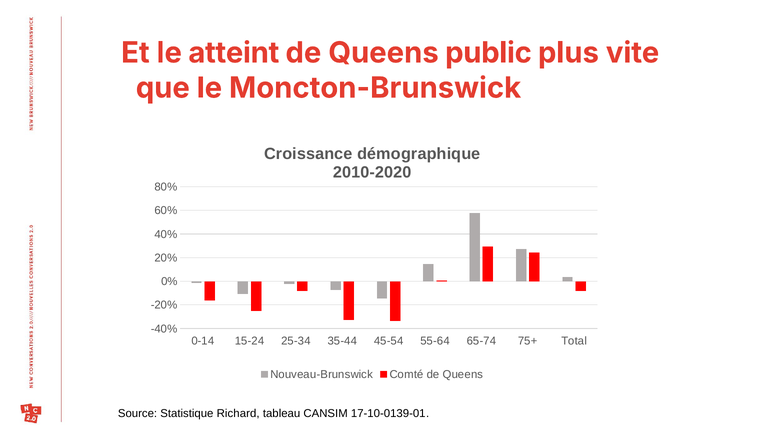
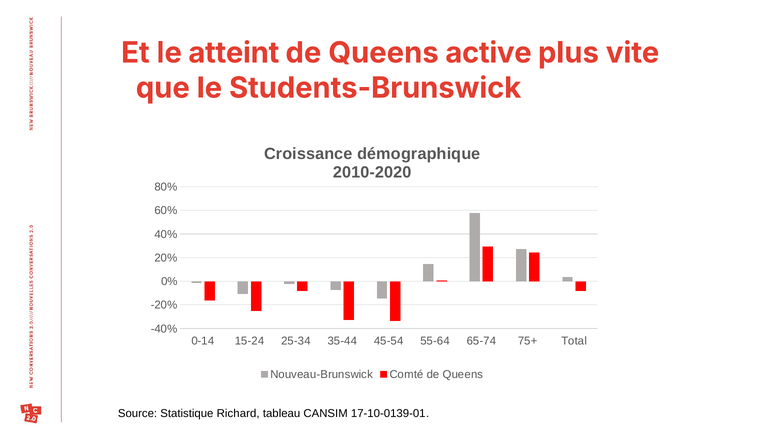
public: public -> active
Moncton-Brunswick: Moncton-Brunswick -> Students-Brunswick
